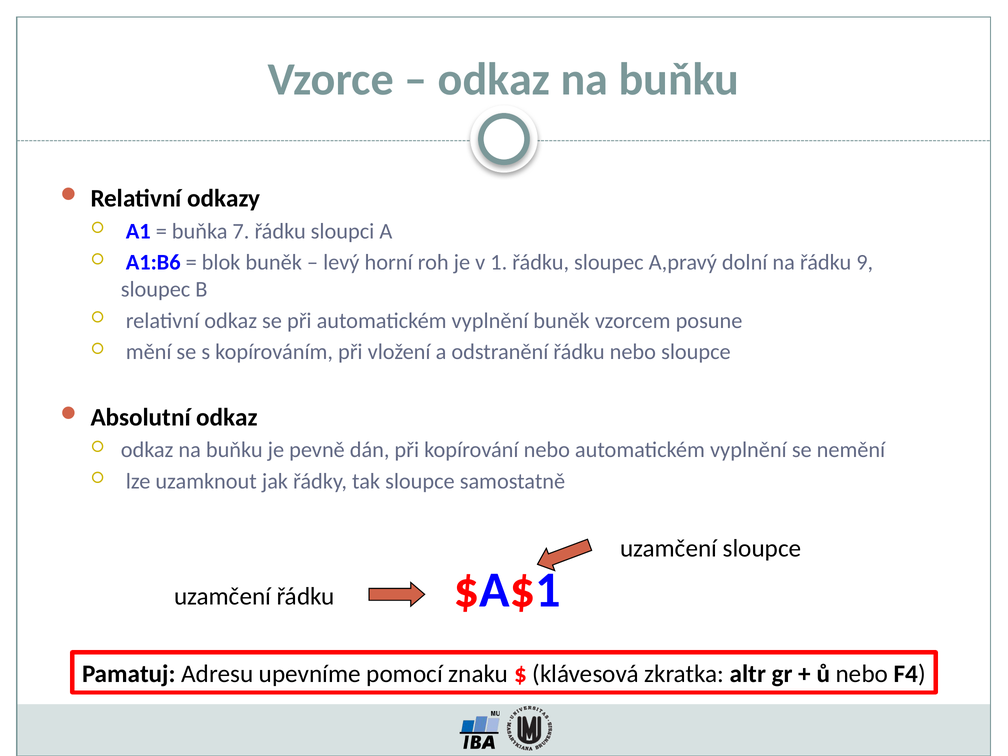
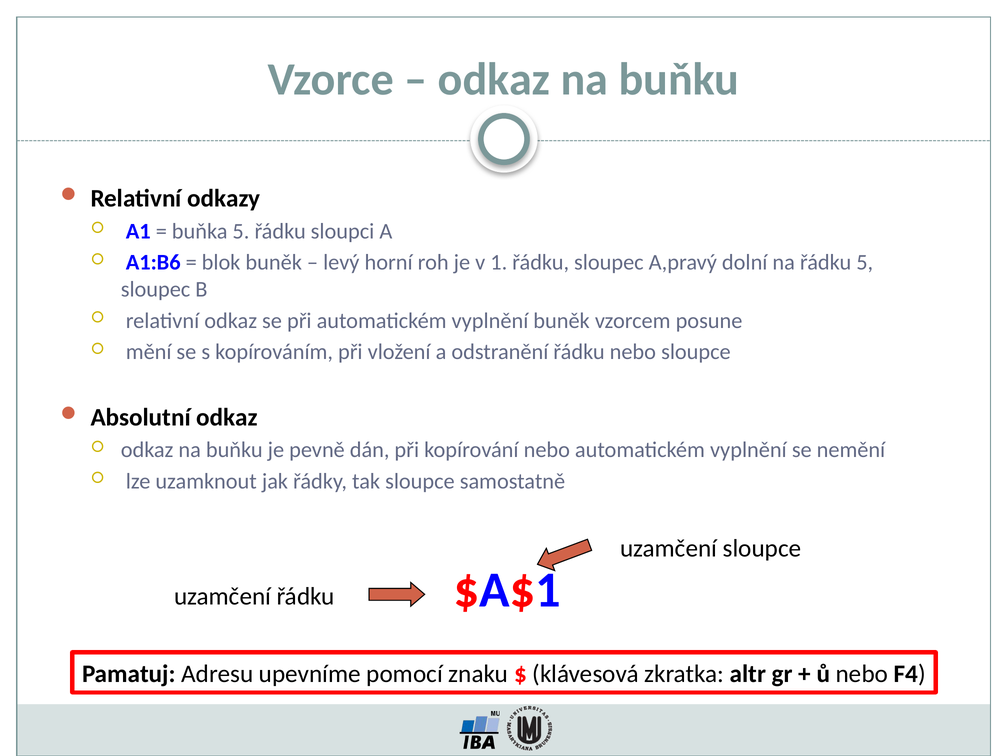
buňka 7: 7 -> 5
řádku 9: 9 -> 5
